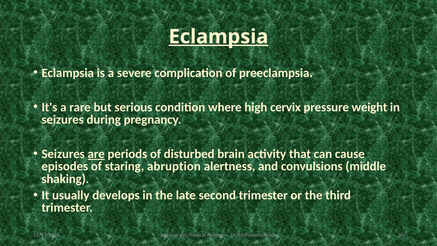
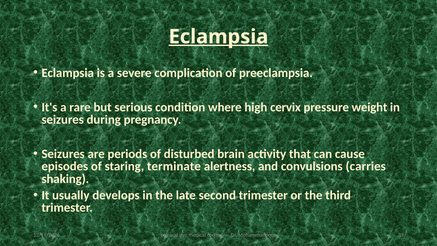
are underline: present -> none
abruption: abruption -> terminate
middle: middle -> carries
